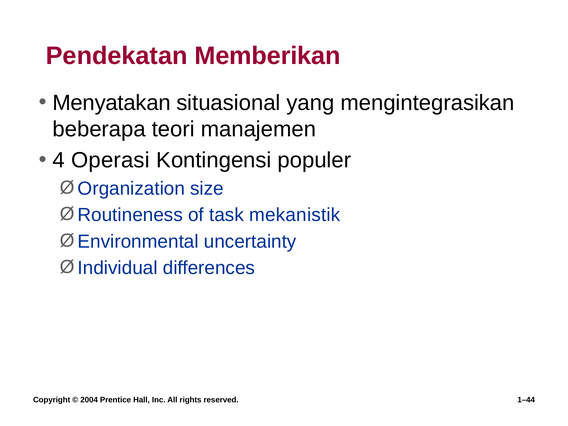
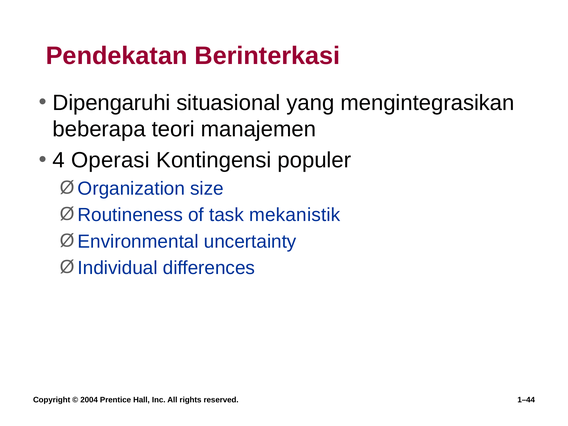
Memberikan: Memberikan -> Berinterkasi
Menyatakan: Menyatakan -> Dipengaruhi
